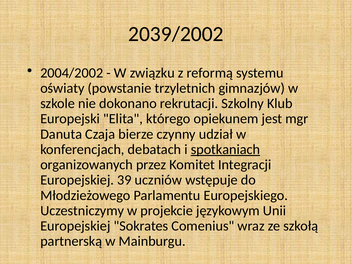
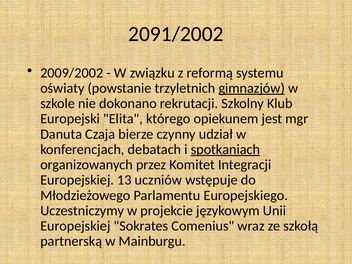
2039/2002: 2039/2002 -> 2091/2002
2004/2002: 2004/2002 -> 2009/2002
gimnazjów underline: none -> present
39: 39 -> 13
